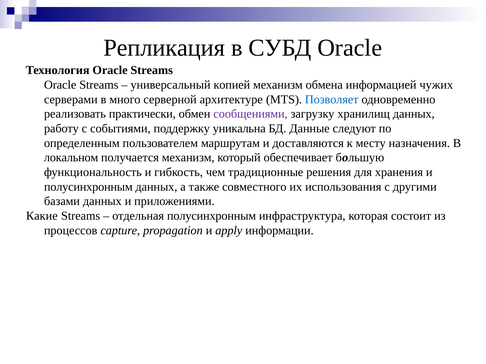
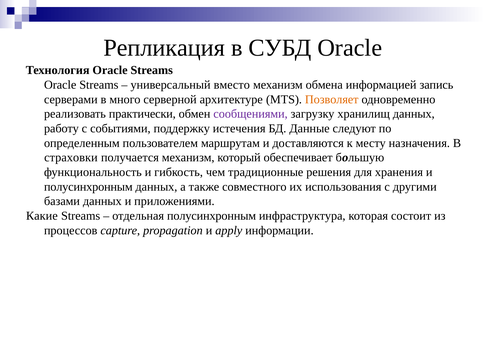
копией: копией -> вместо
чужих: чужих -> запись
Позволяет colour: blue -> orange
уникальна: уникальна -> истечения
локальном: локальном -> страховки
